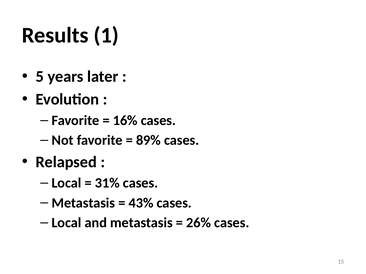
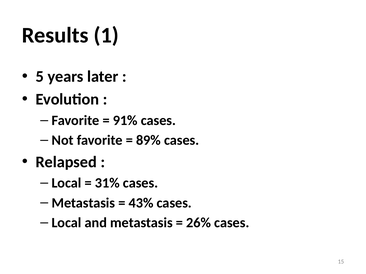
16%: 16% -> 91%
